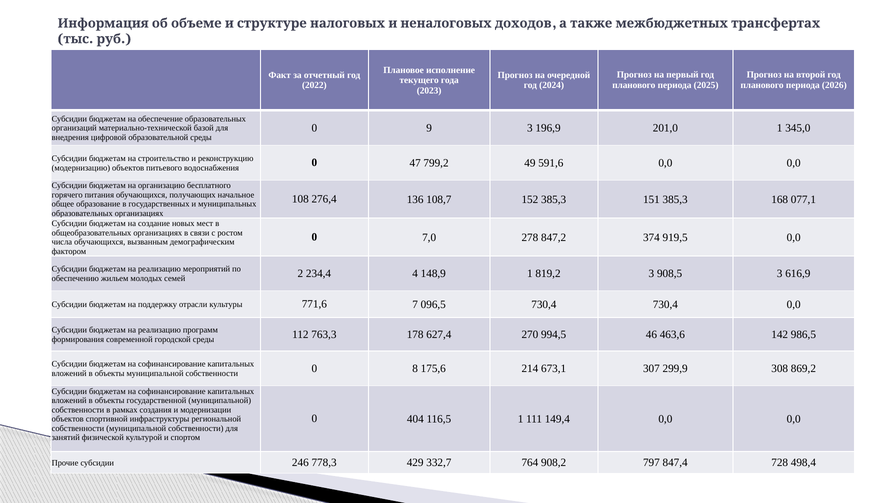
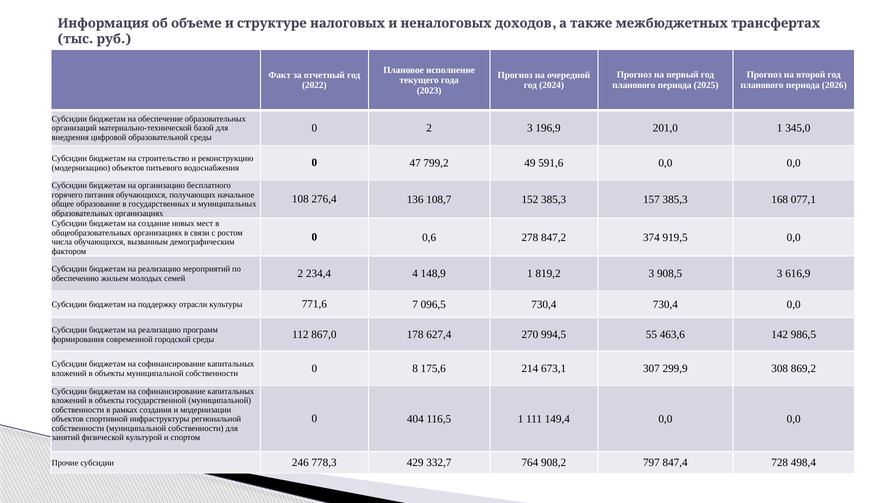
0 9: 9 -> 2
151: 151 -> 157
7,0: 7,0 -> 0,6
763,3: 763,3 -> 867,0
46: 46 -> 55
